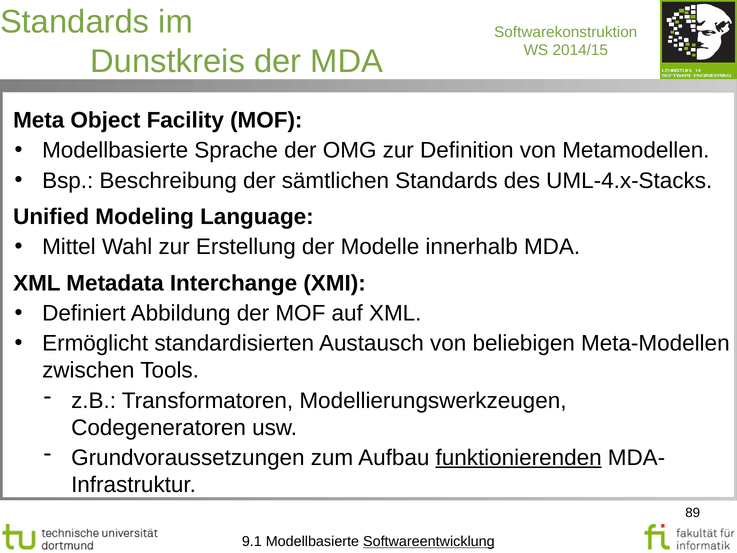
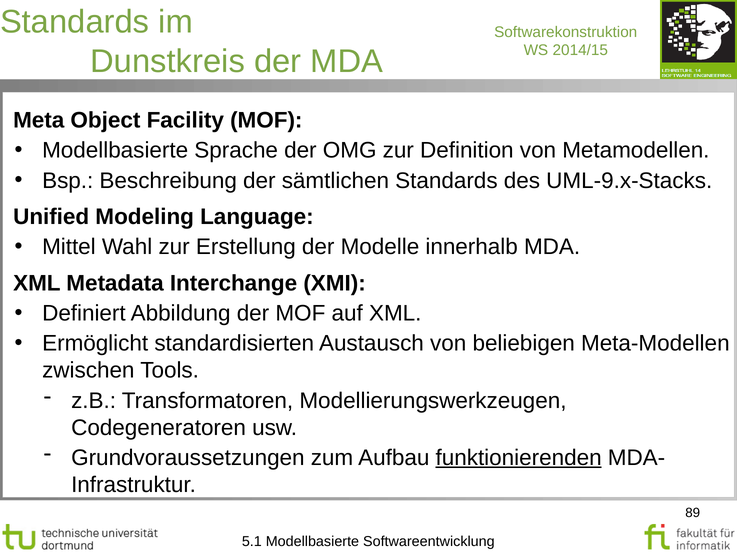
UML-4.x-Stacks: UML-4.x-Stacks -> UML-9.x-Stacks
9.1: 9.1 -> 5.1
Softwareentwicklung underline: present -> none
